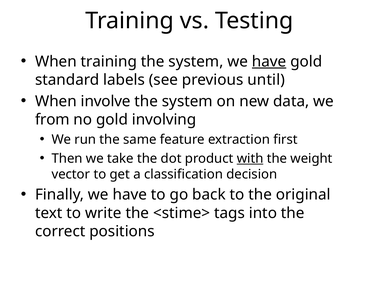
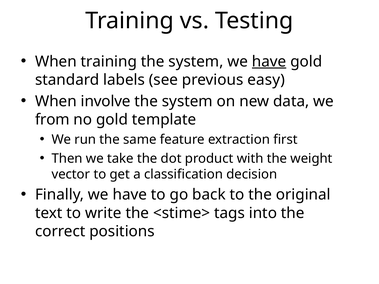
until: until -> easy
involving: involving -> template
with underline: present -> none
